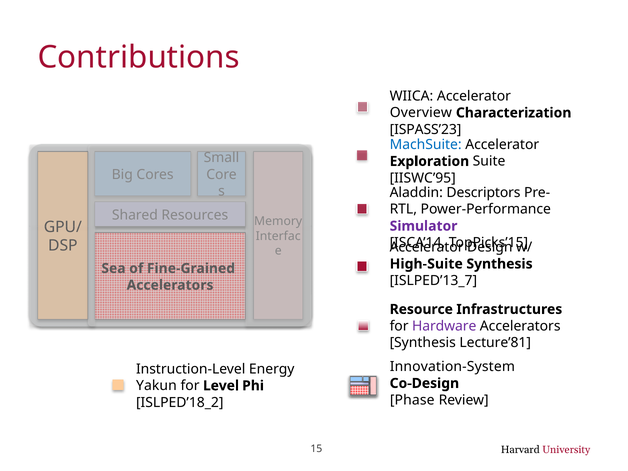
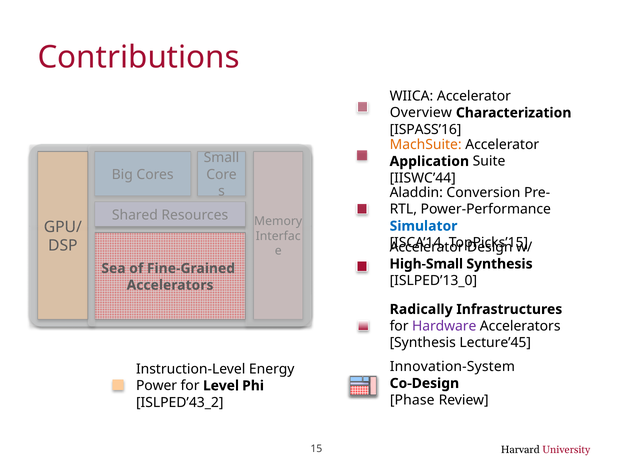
ISPASS’23: ISPASS’23 -> ISPASS’16
MachSuite colour: blue -> orange
Exploration: Exploration -> Application
IISWC’95: IISWC’95 -> IISWC’44
Descriptors: Descriptors -> Conversion
Simulator colour: purple -> blue
High-Suite: High-Suite -> High-Small
ISLPED’13_7: ISLPED’13_7 -> ISLPED’13_0
Resource: Resource -> Radically
Lecture’81: Lecture’81 -> Lecture’45
Yakun: Yakun -> Power
ISLPED’18_2: ISLPED’18_2 -> ISLPED’43_2
